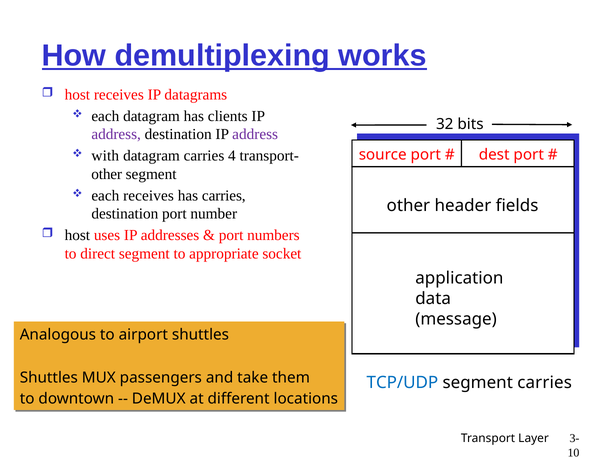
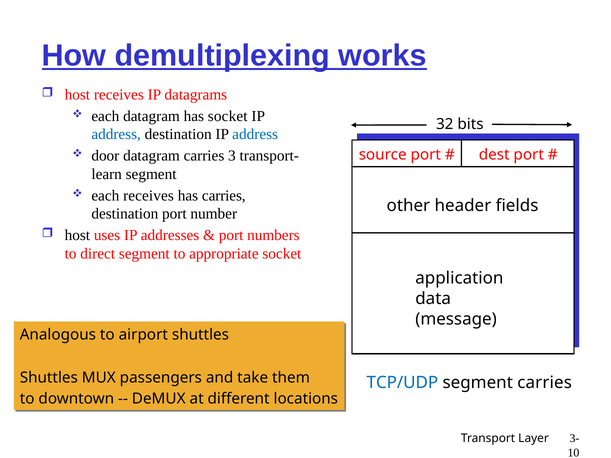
has clients: clients -> socket
address at (116, 134) colour: purple -> blue
address at (255, 134) colour: purple -> blue
with: with -> door
4: 4 -> 3
other at (107, 174): other -> learn
